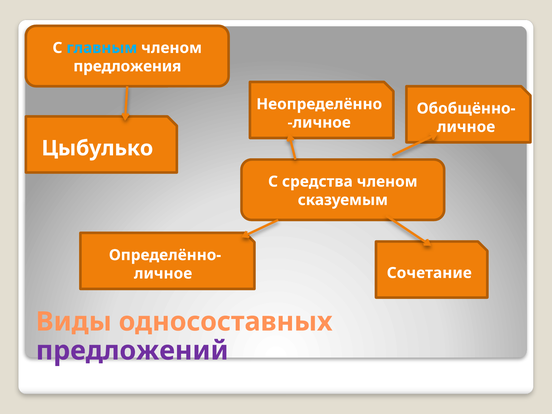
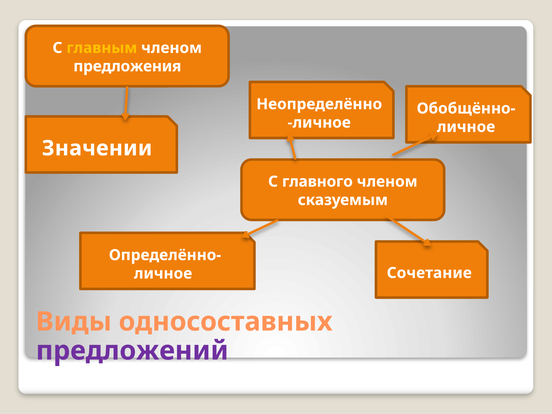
главным colour: light blue -> yellow
Цыбулько: Цыбулько -> Значении
средства: средства -> главного
